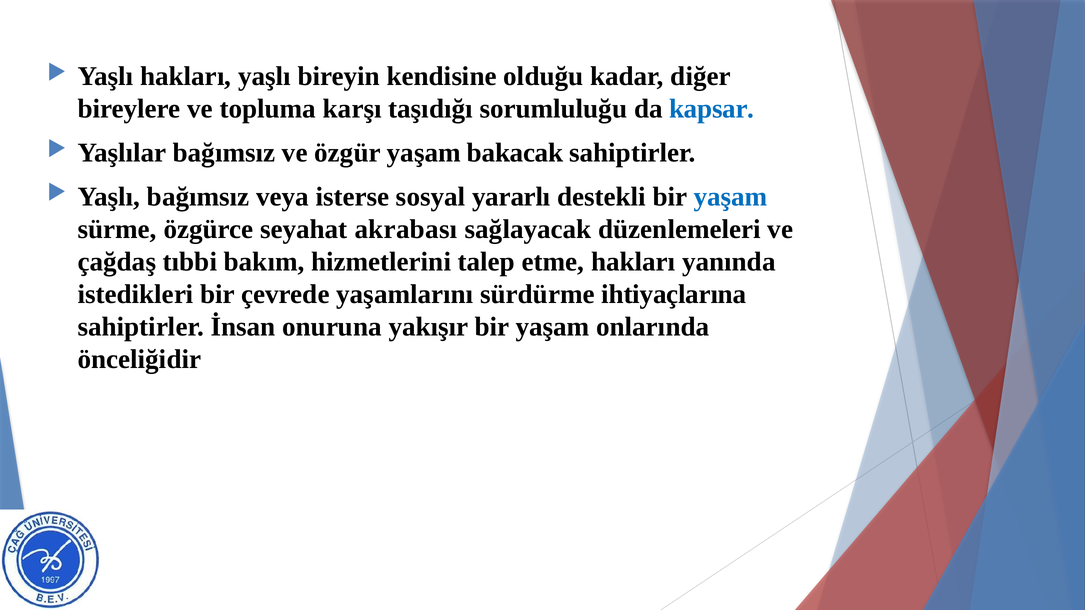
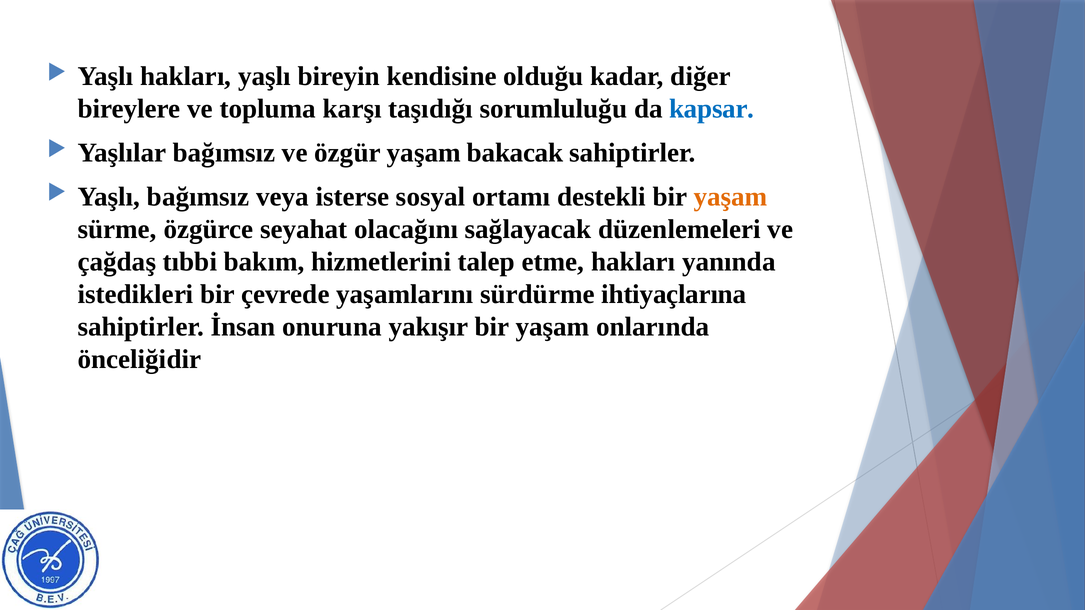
yararlı: yararlı -> ortamı
yaşam at (730, 197) colour: blue -> orange
akrabası: akrabası -> olacağını
